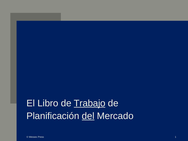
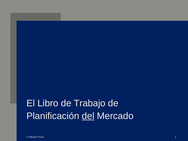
Trabajo underline: present -> none
